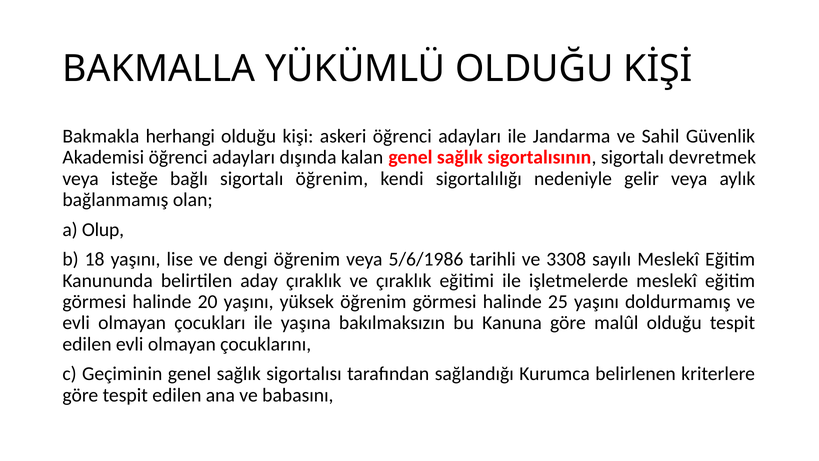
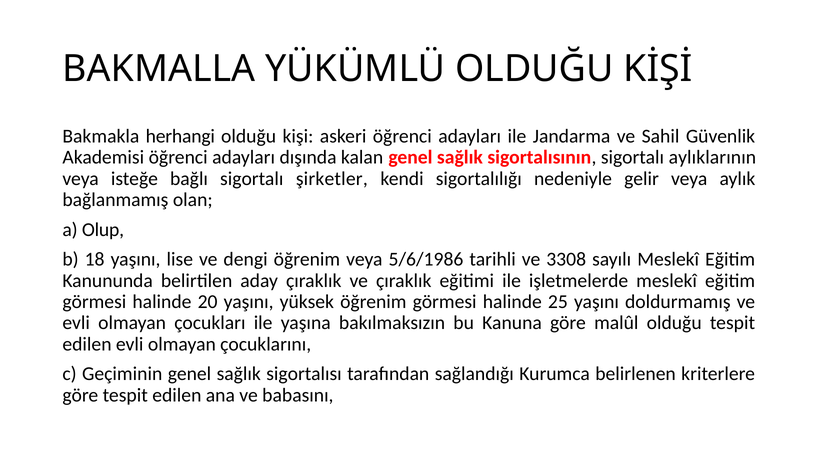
devretmek: devretmek -> aylıklarının
sigortalı öğrenim: öğrenim -> şirketler
